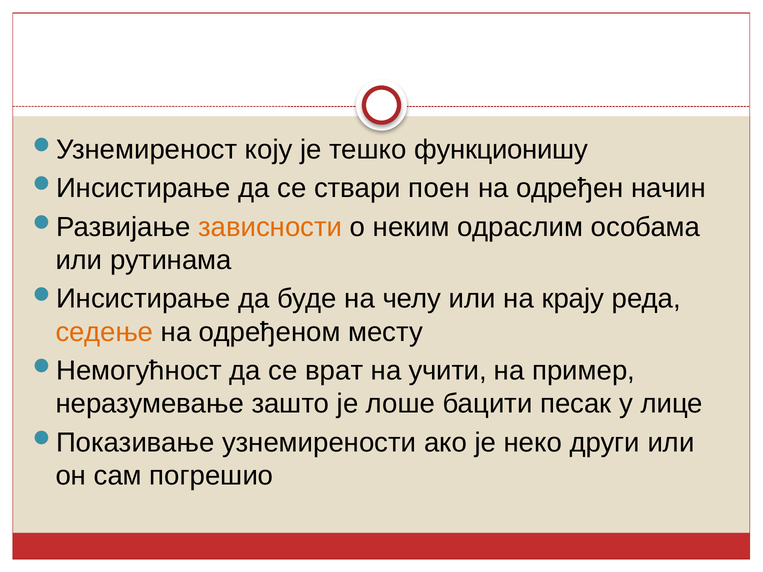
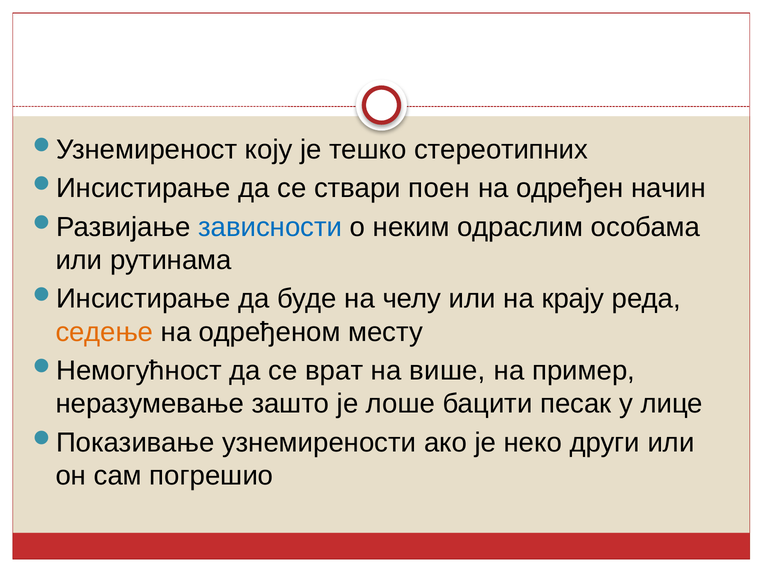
функционишу: функционишу -> стереотипних
зависности colour: orange -> blue
учити: учити -> више
